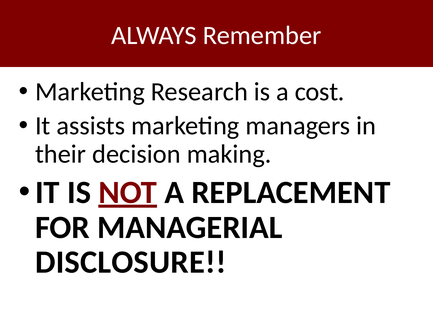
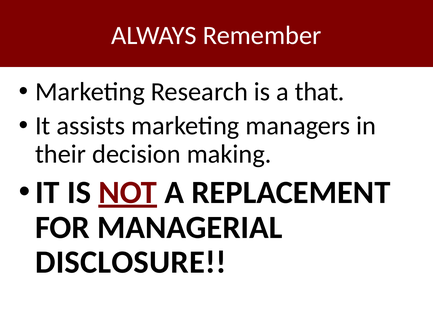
cost: cost -> that
